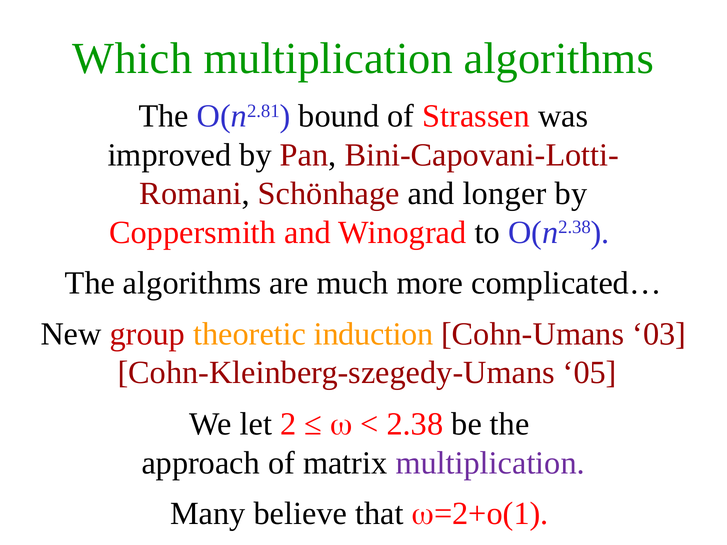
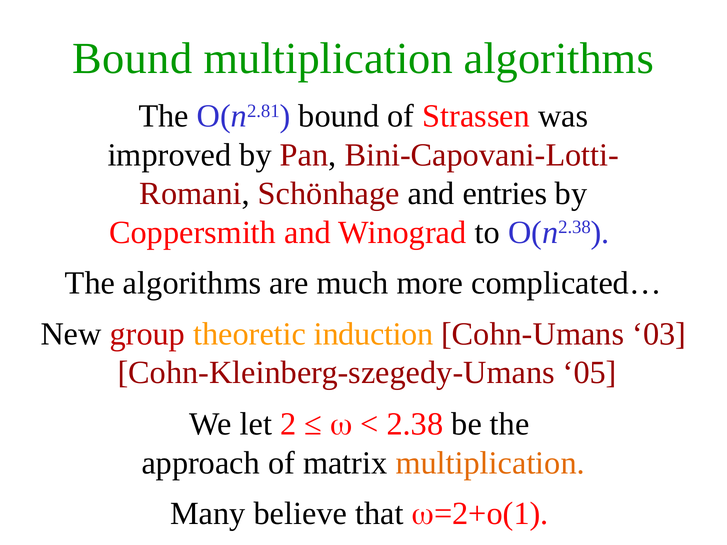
Which at (132, 59): Which -> Bound
longer: longer -> entries
multiplication at (490, 463) colour: purple -> orange
